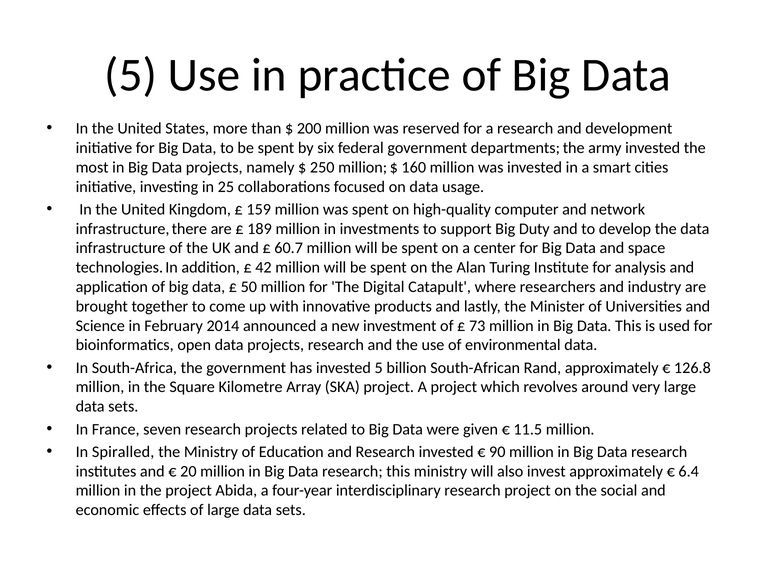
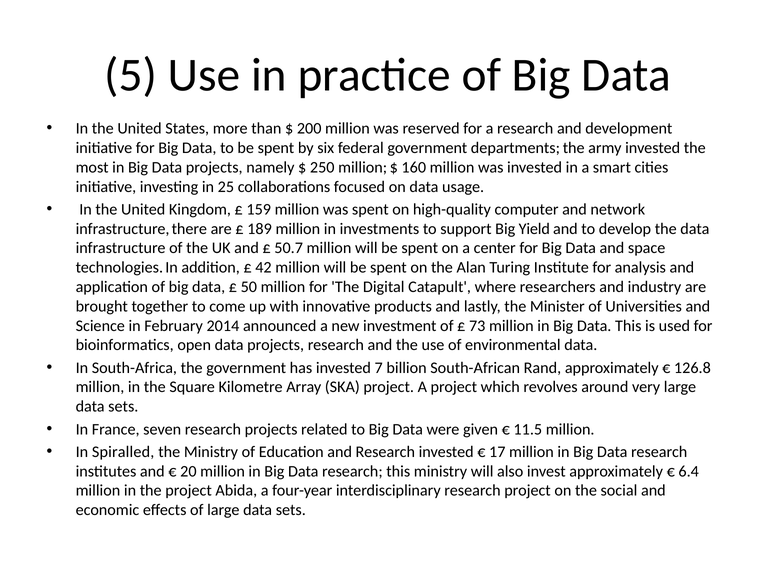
Duty: Duty -> Yield
60.7: 60.7 -> 50.7
invested 5: 5 -> 7
90: 90 -> 17
